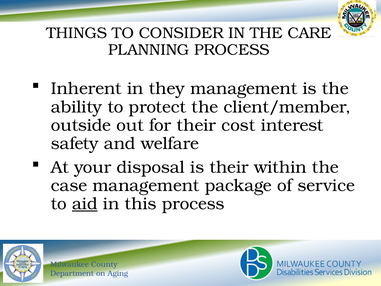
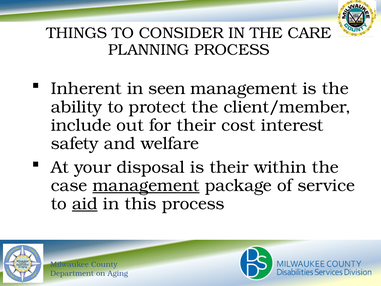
they: they -> seen
outside: outside -> include
management at (146, 185) underline: none -> present
